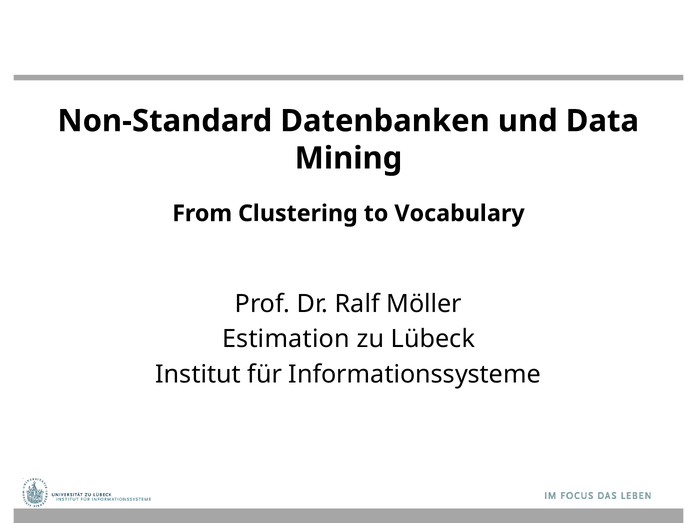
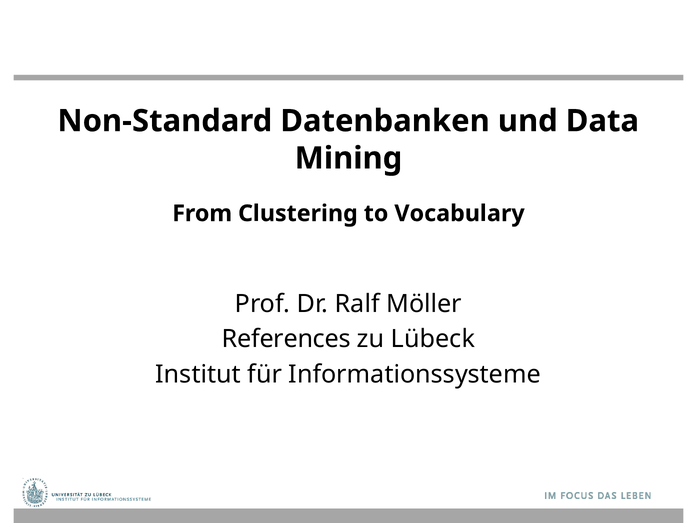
Estimation: Estimation -> References
